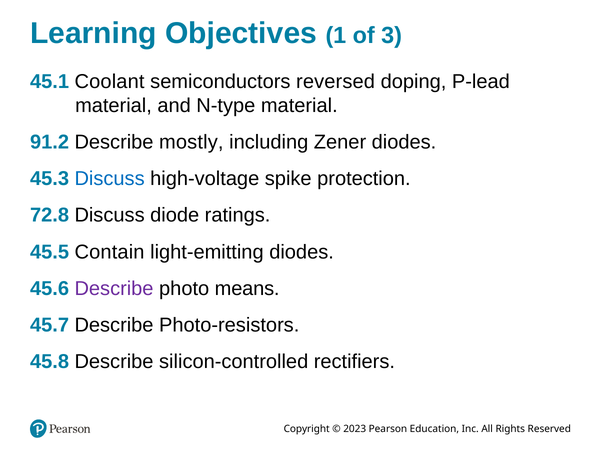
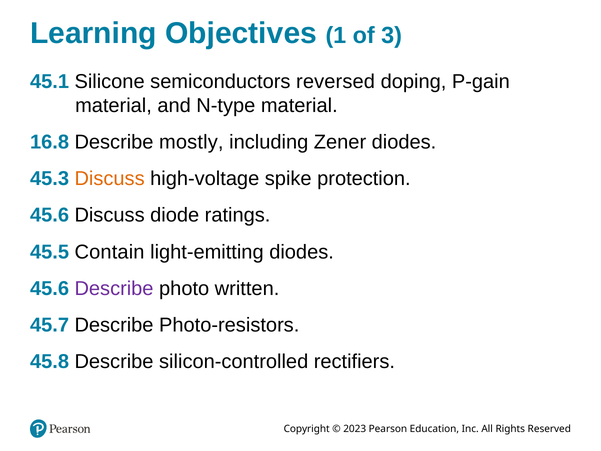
Coolant: Coolant -> Silicone
P-lead: P-lead -> P-gain
91.2: 91.2 -> 16.8
Discuss at (110, 179) colour: blue -> orange
72.8 at (50, 215): 72.8 -> 45.6
means: means -> written
